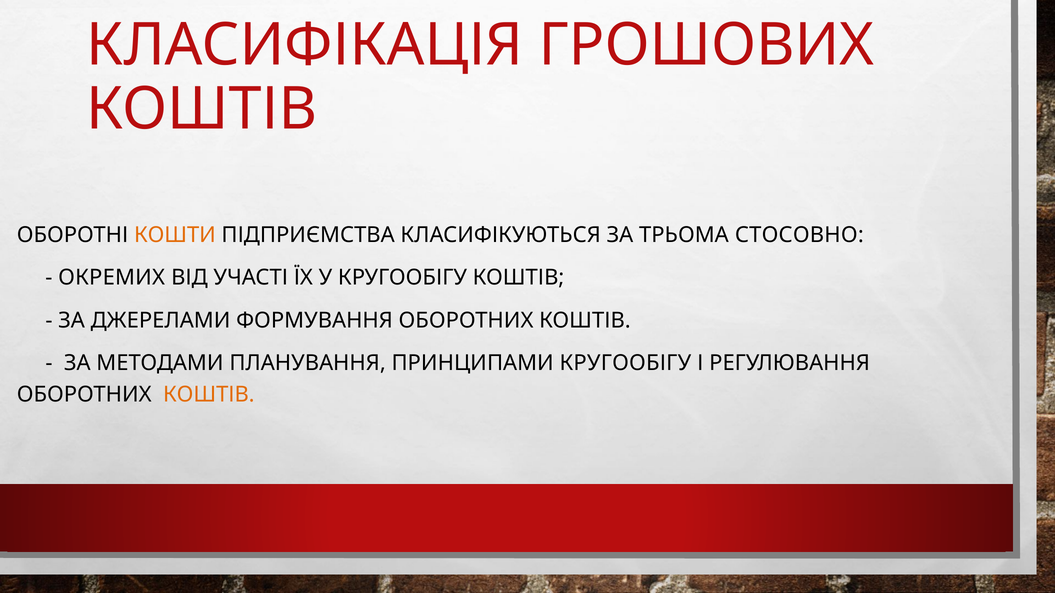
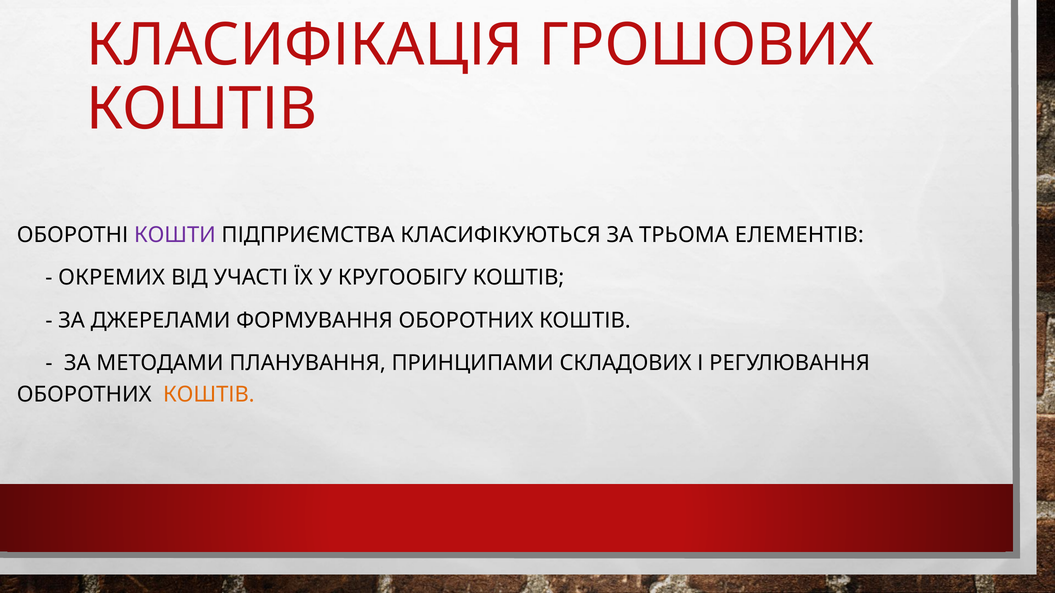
КОШТИ colour: orange -> purple
СТОСОВНО: СТОСОВНО -> ЕЛЕМЕНТІВ
ПРИНЦИПАМИ КРУГООБІГУ: КРУГООБІГУ -> СКЛАДОВИХ
